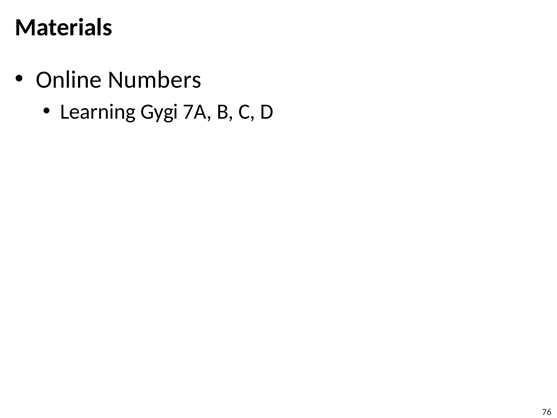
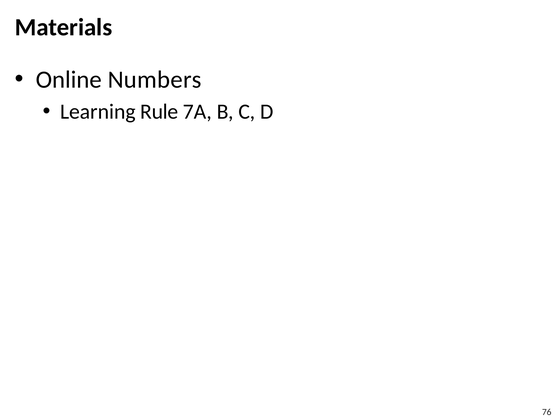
Gygi: Gygi -> Rule
